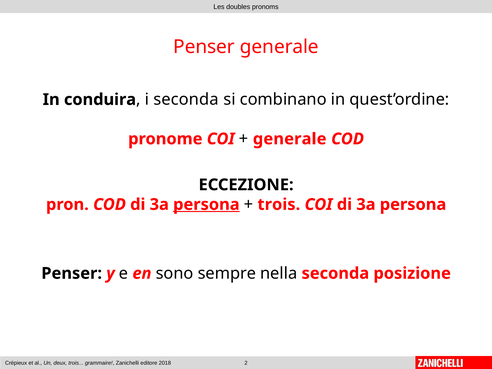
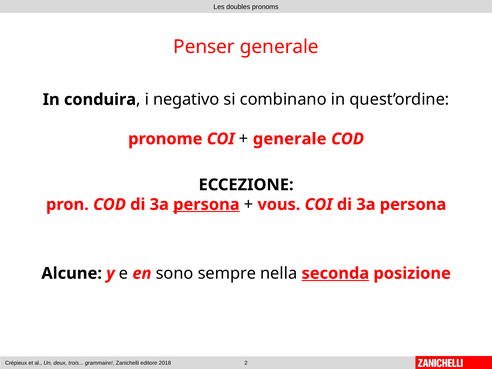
i seconda: seconda -> negativo
trois at (279, 204): trois -> vous
Penser at (72, 273): Penser -> Alcune
seconda at (335, 273) underline: none -> present
